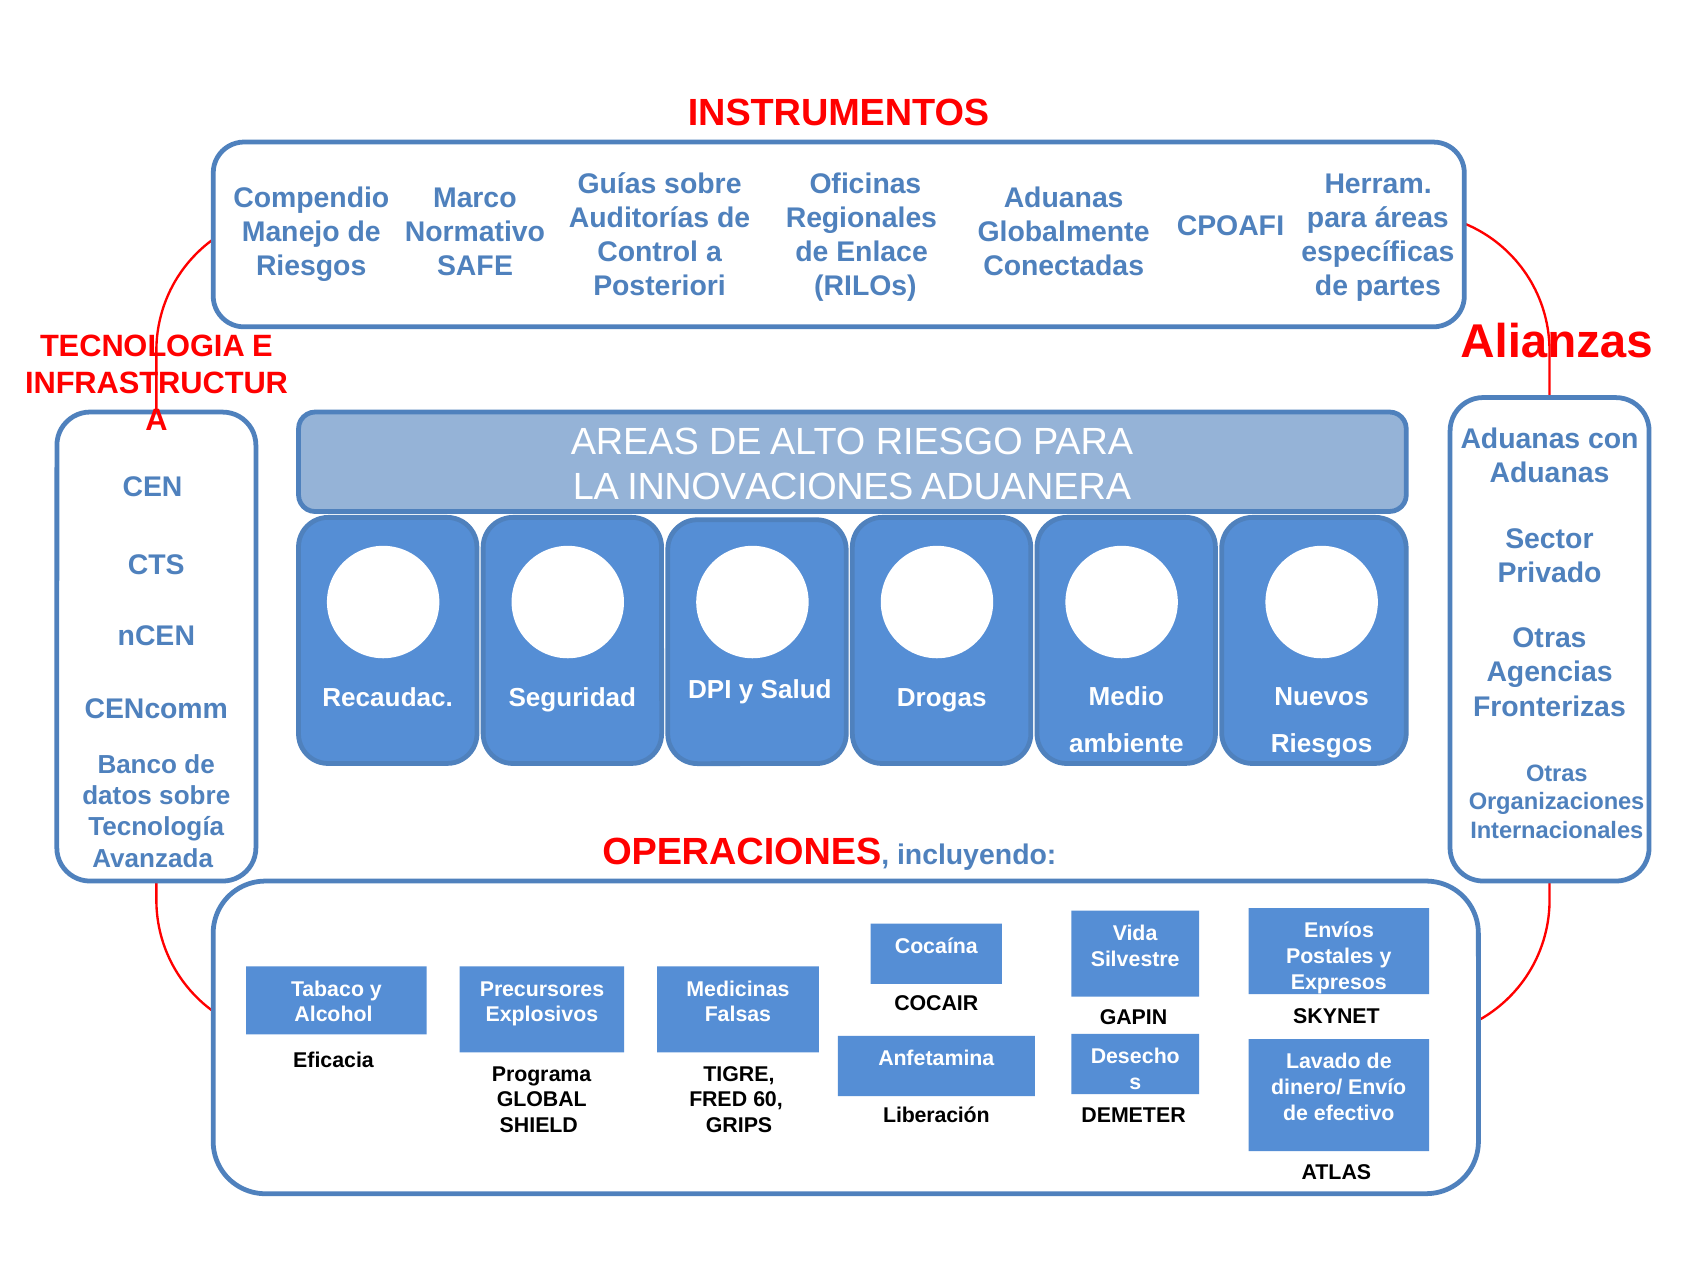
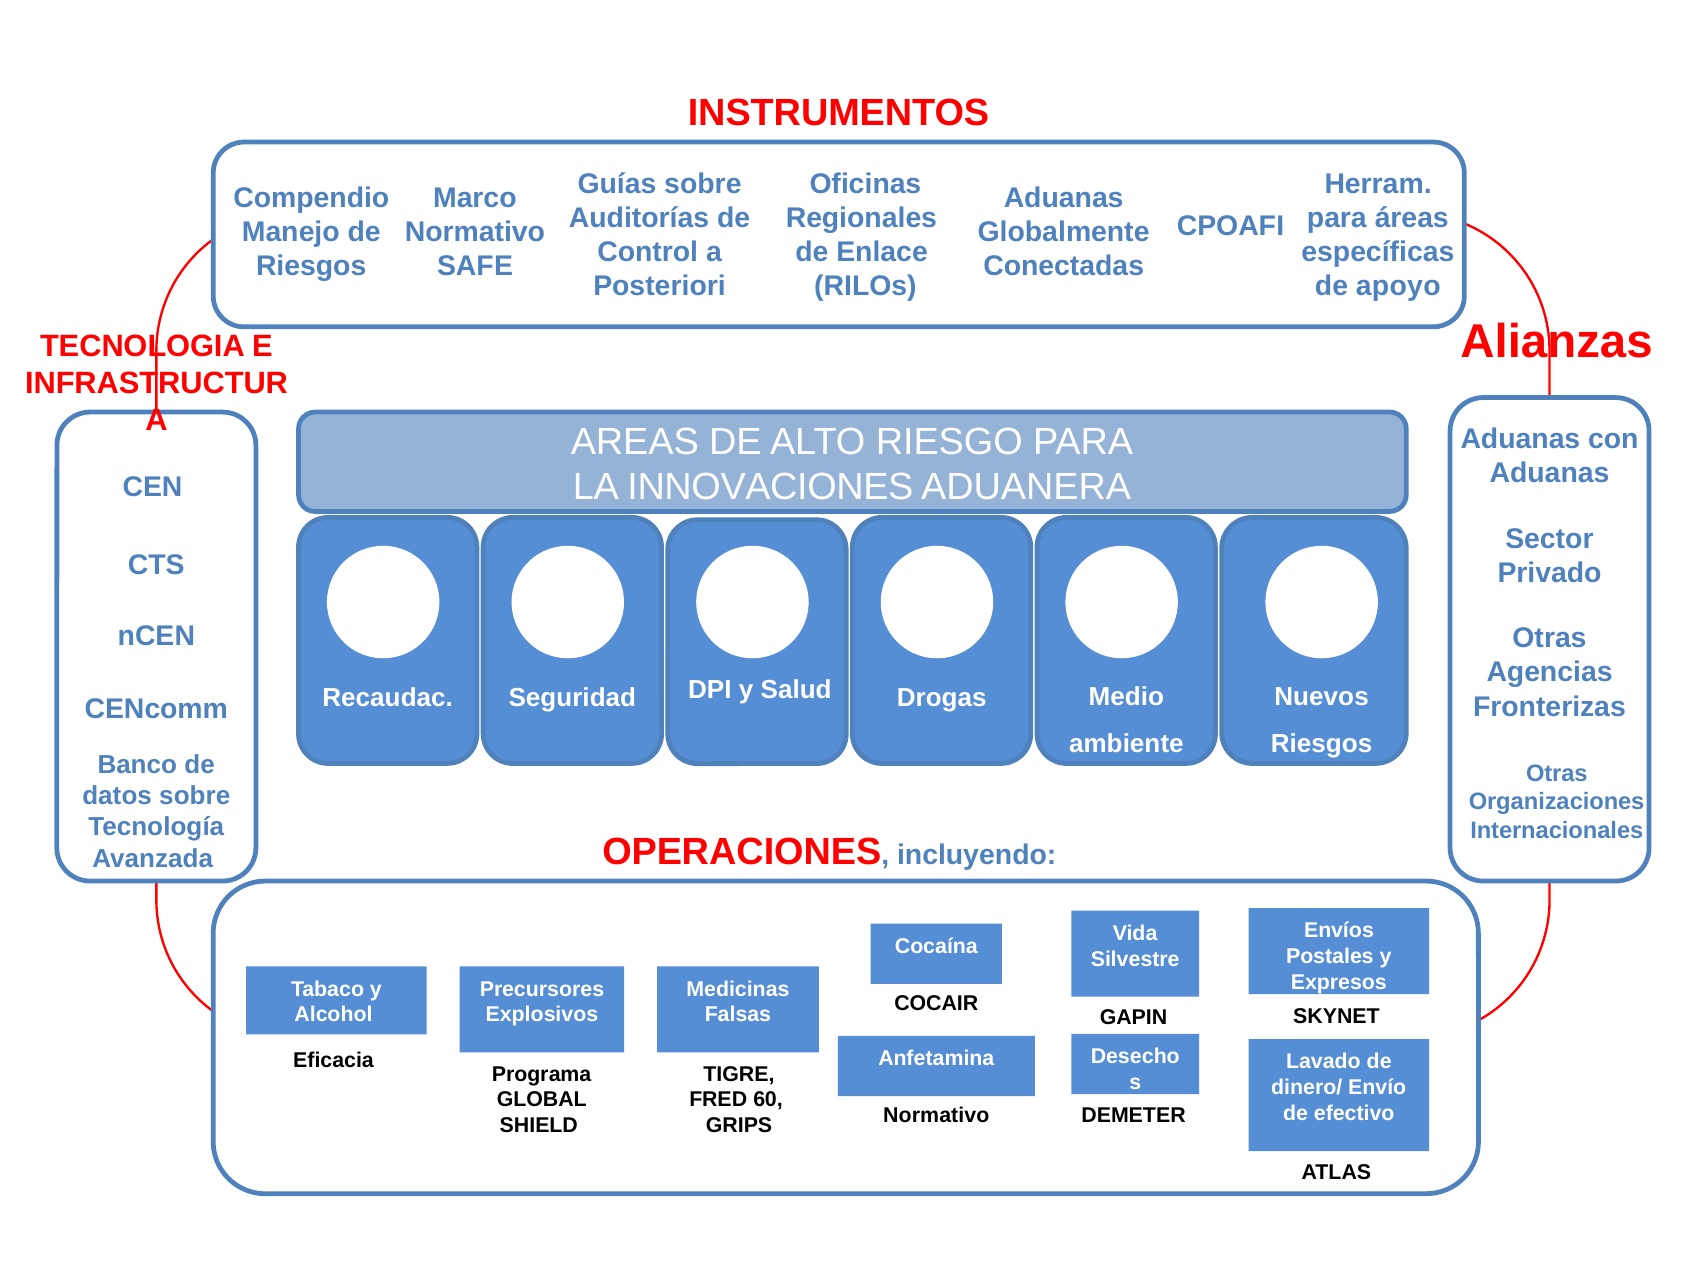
partes: partes -> apoyo
Liberación at (936, 1116): Liberación -> Normativo
